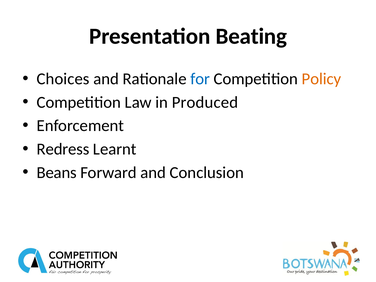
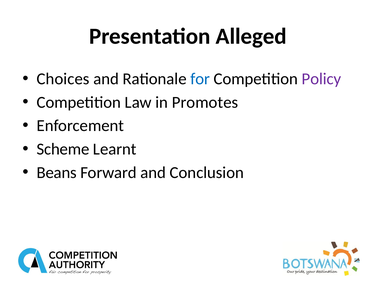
Beating: Beating -> Alleged
Policy colour: orange -> purple
Produced: Produced -> Promotes
Redress: Redress -> Scheme
